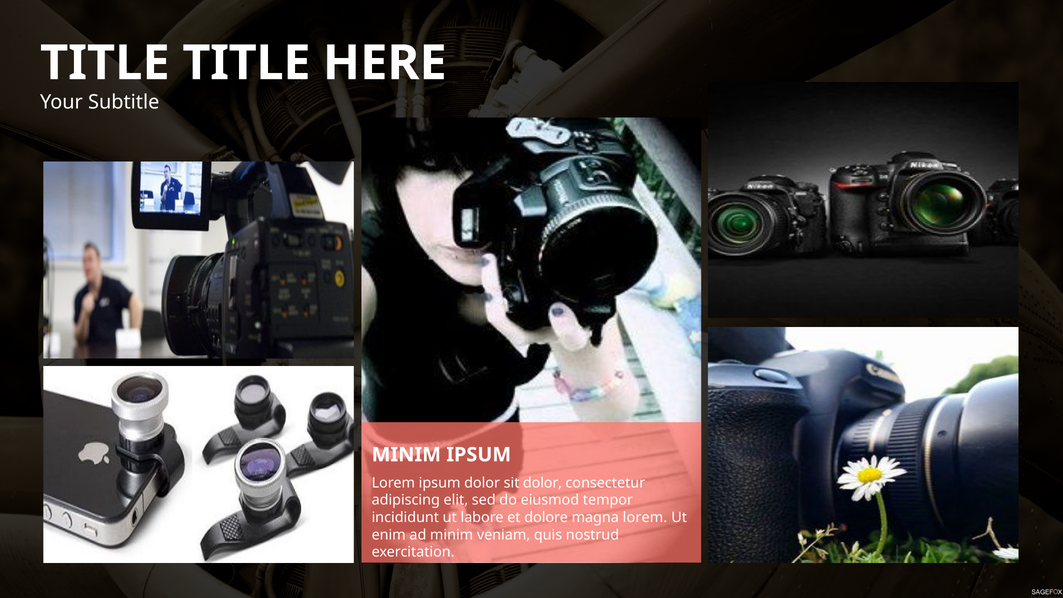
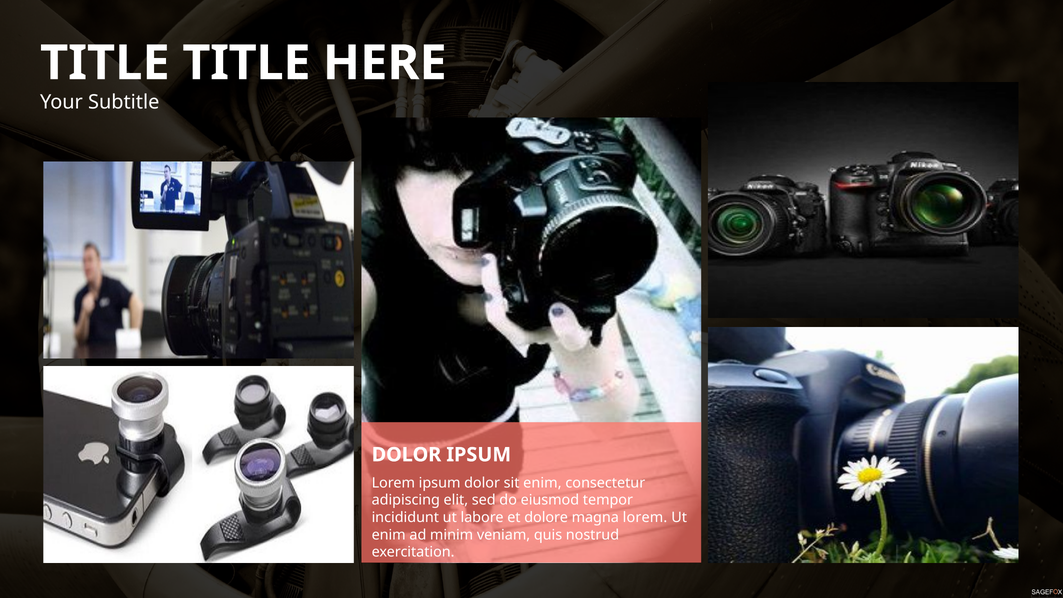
MINIM at (406, 455): MINIM -> DOLOR
sit dolor: dolor -> enim
